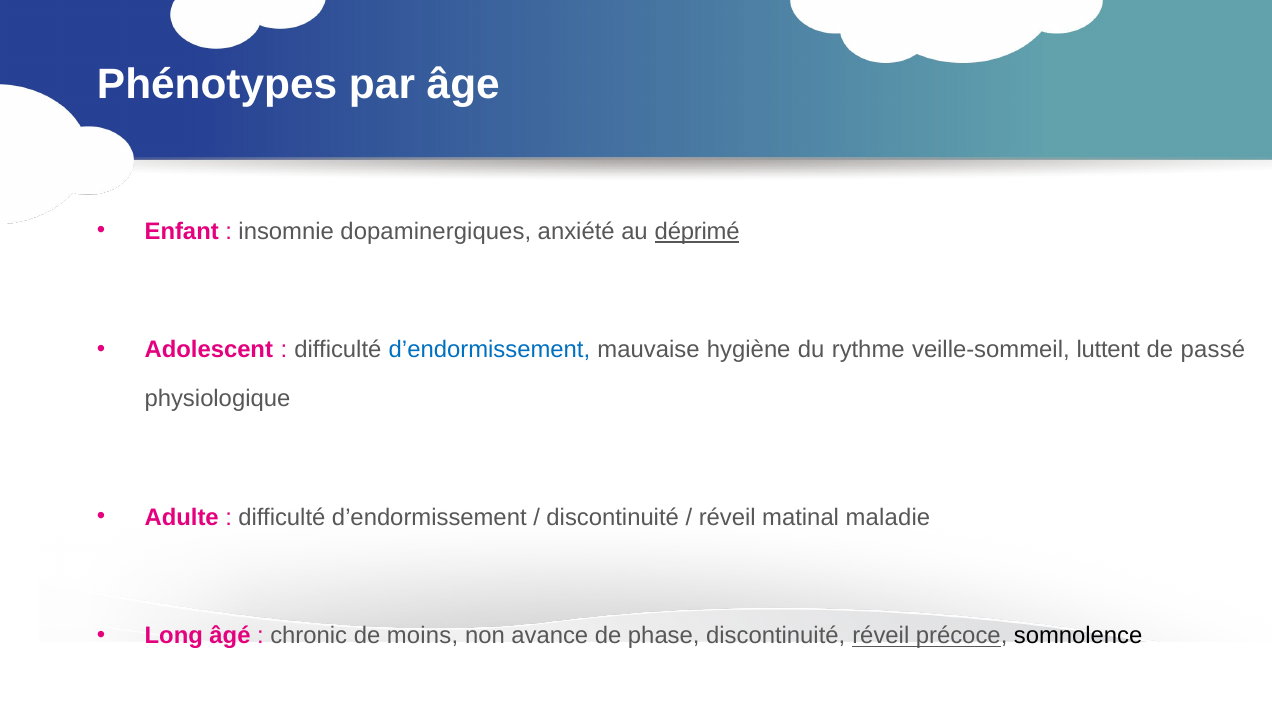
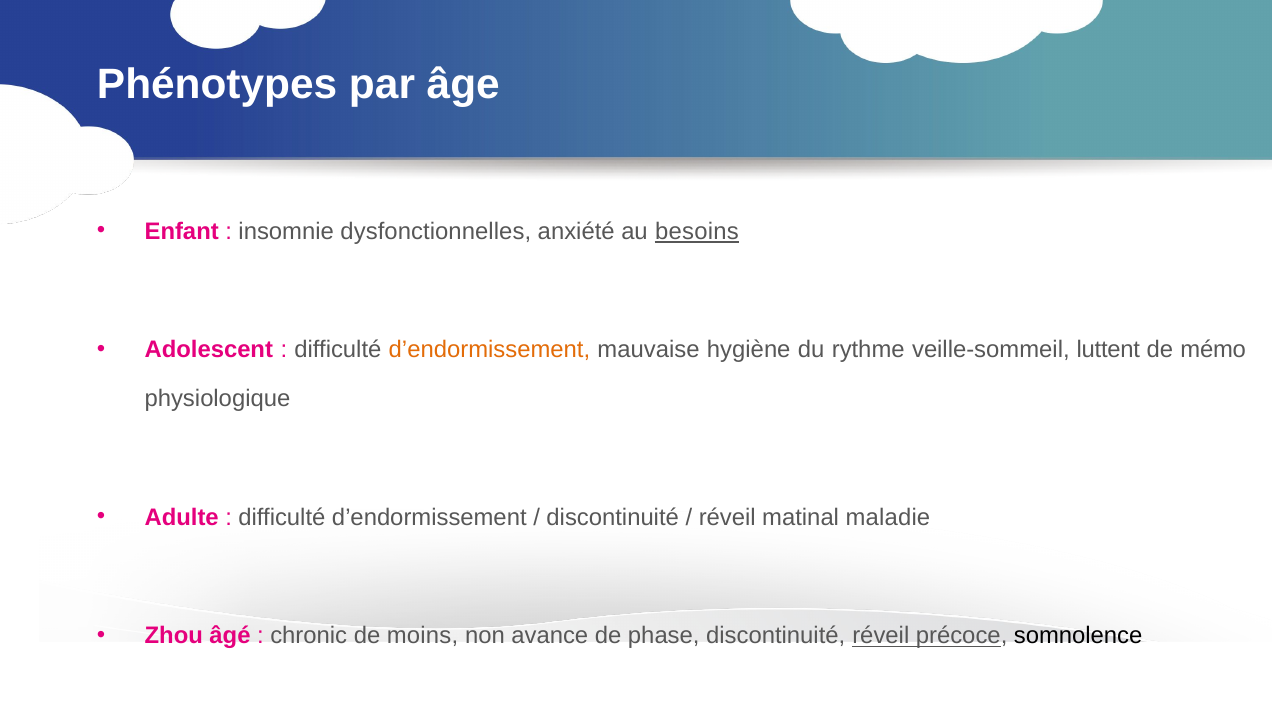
dopaminergiques: dopaminergiques -> dysfonctionnelles
déprimé: déprimé -> besoins
d’endormissement at (489, 350) colour: blue -> orange
passé: passé -> mémo
Long: Long -> Zhou
